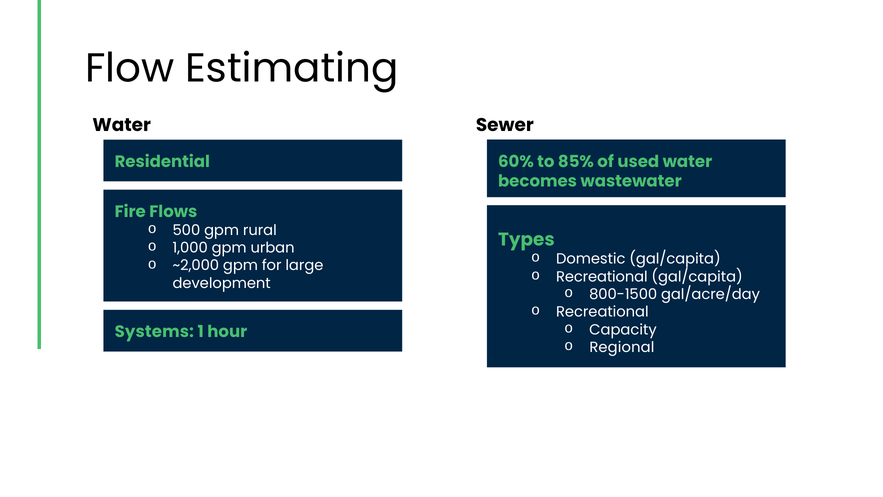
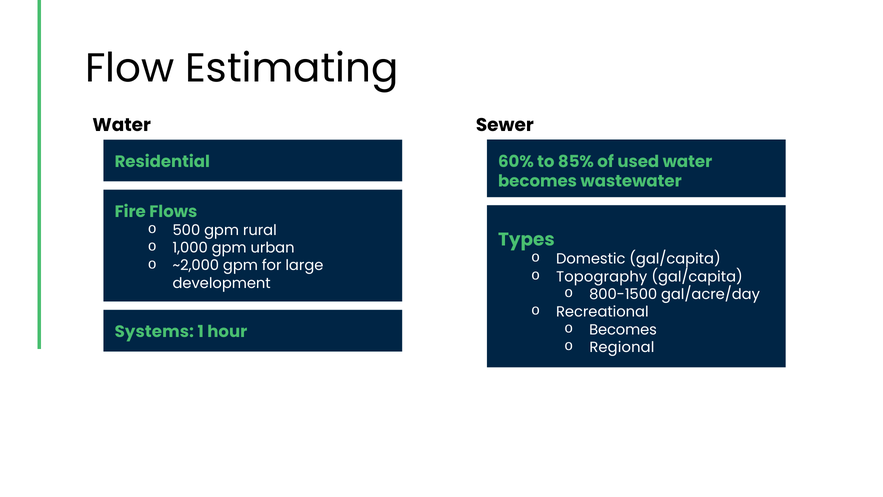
Recreational at (602, 277): Recreational -> Topography
Capacity at (623, 330): Capacity -> Becomes
